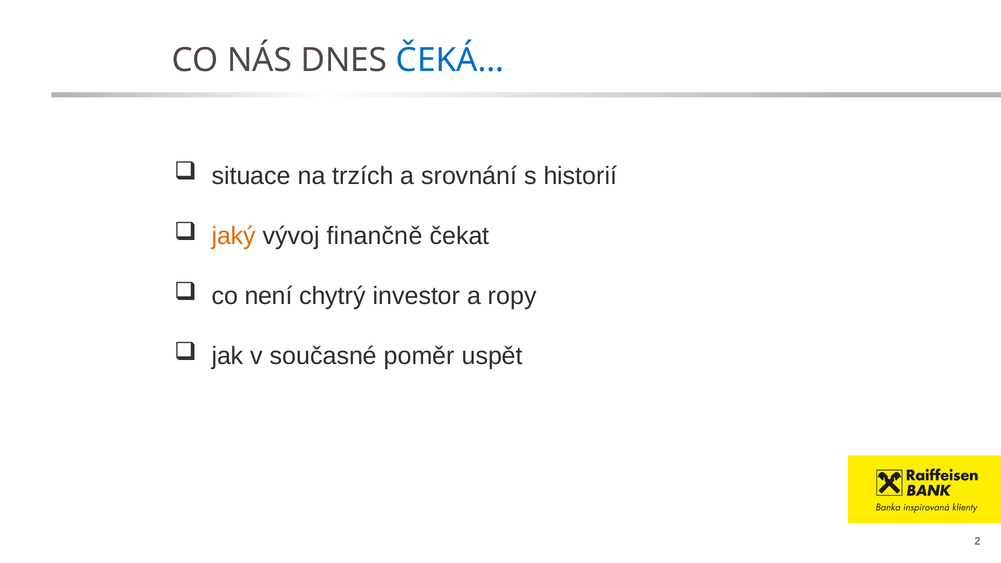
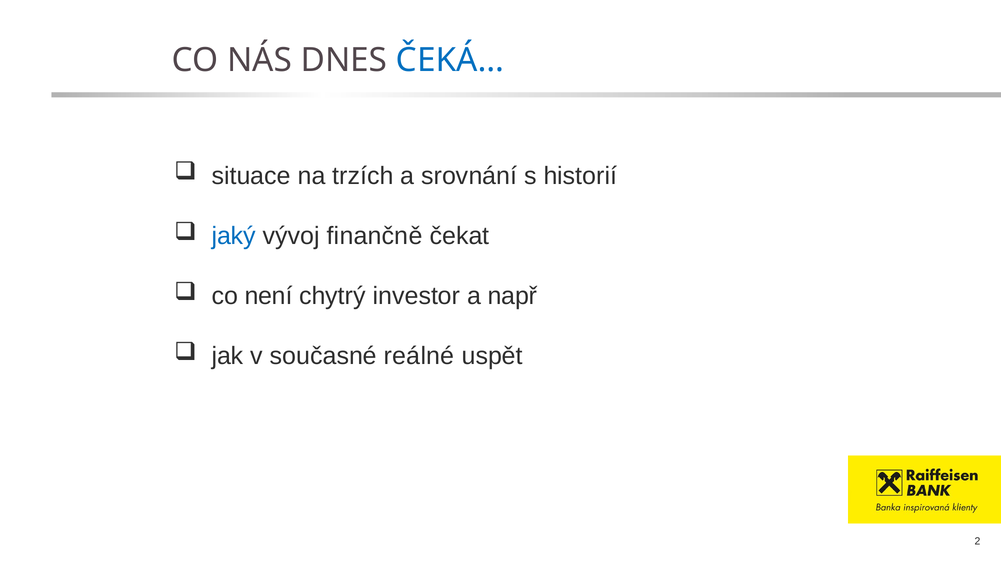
jaký colour: orange -> blue
ropy: ropy -> např
poměr: poměr -> reálné
